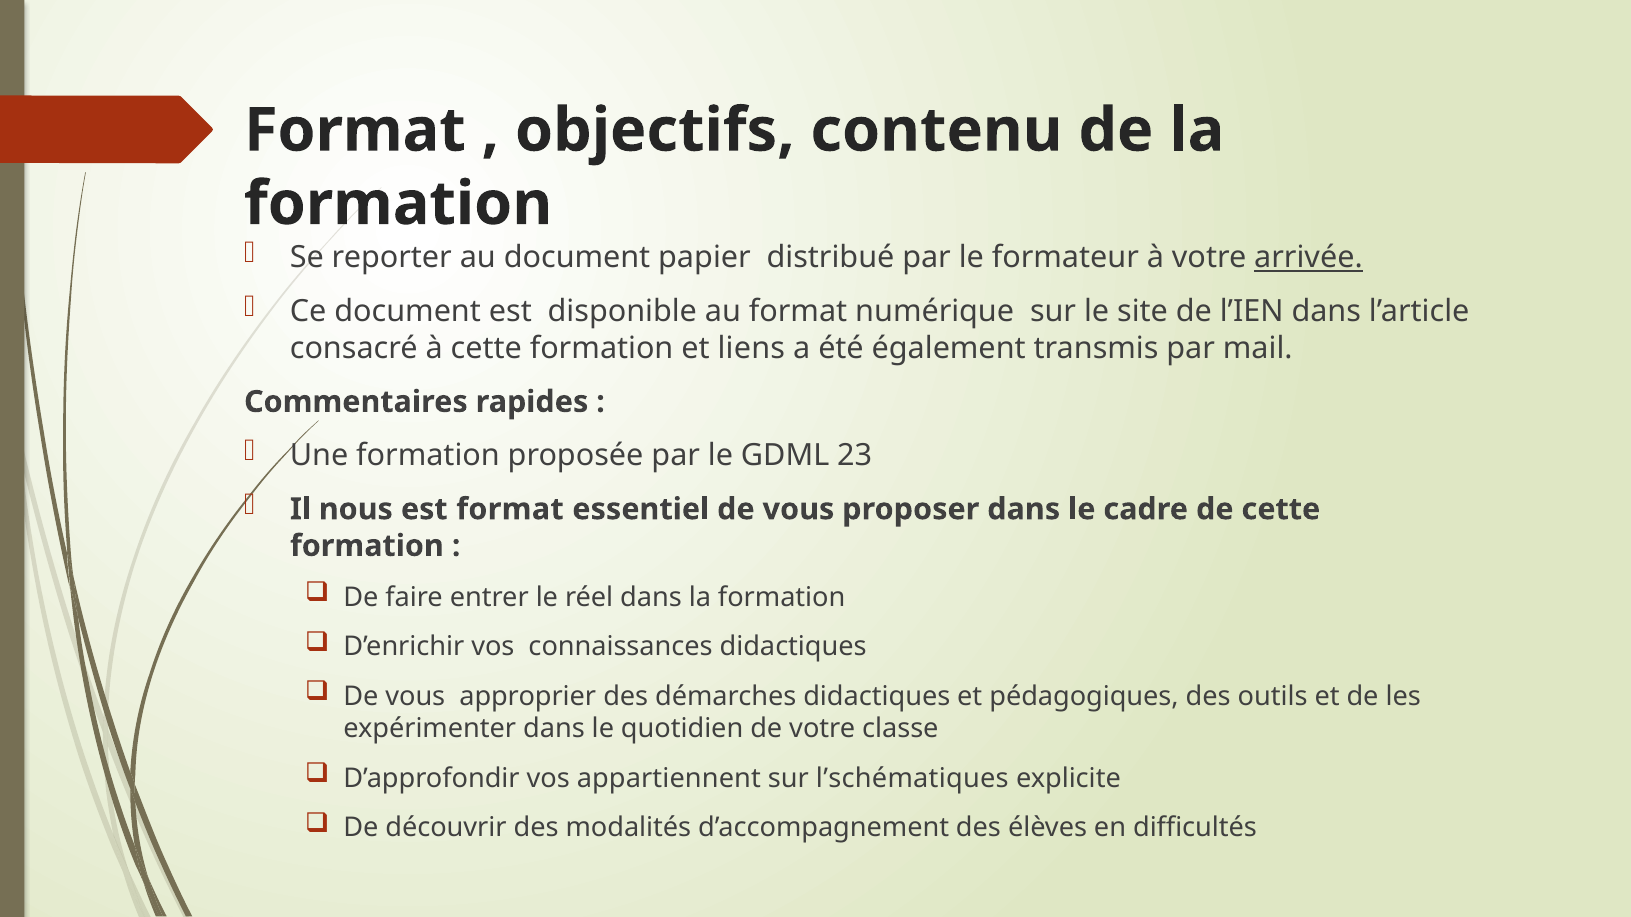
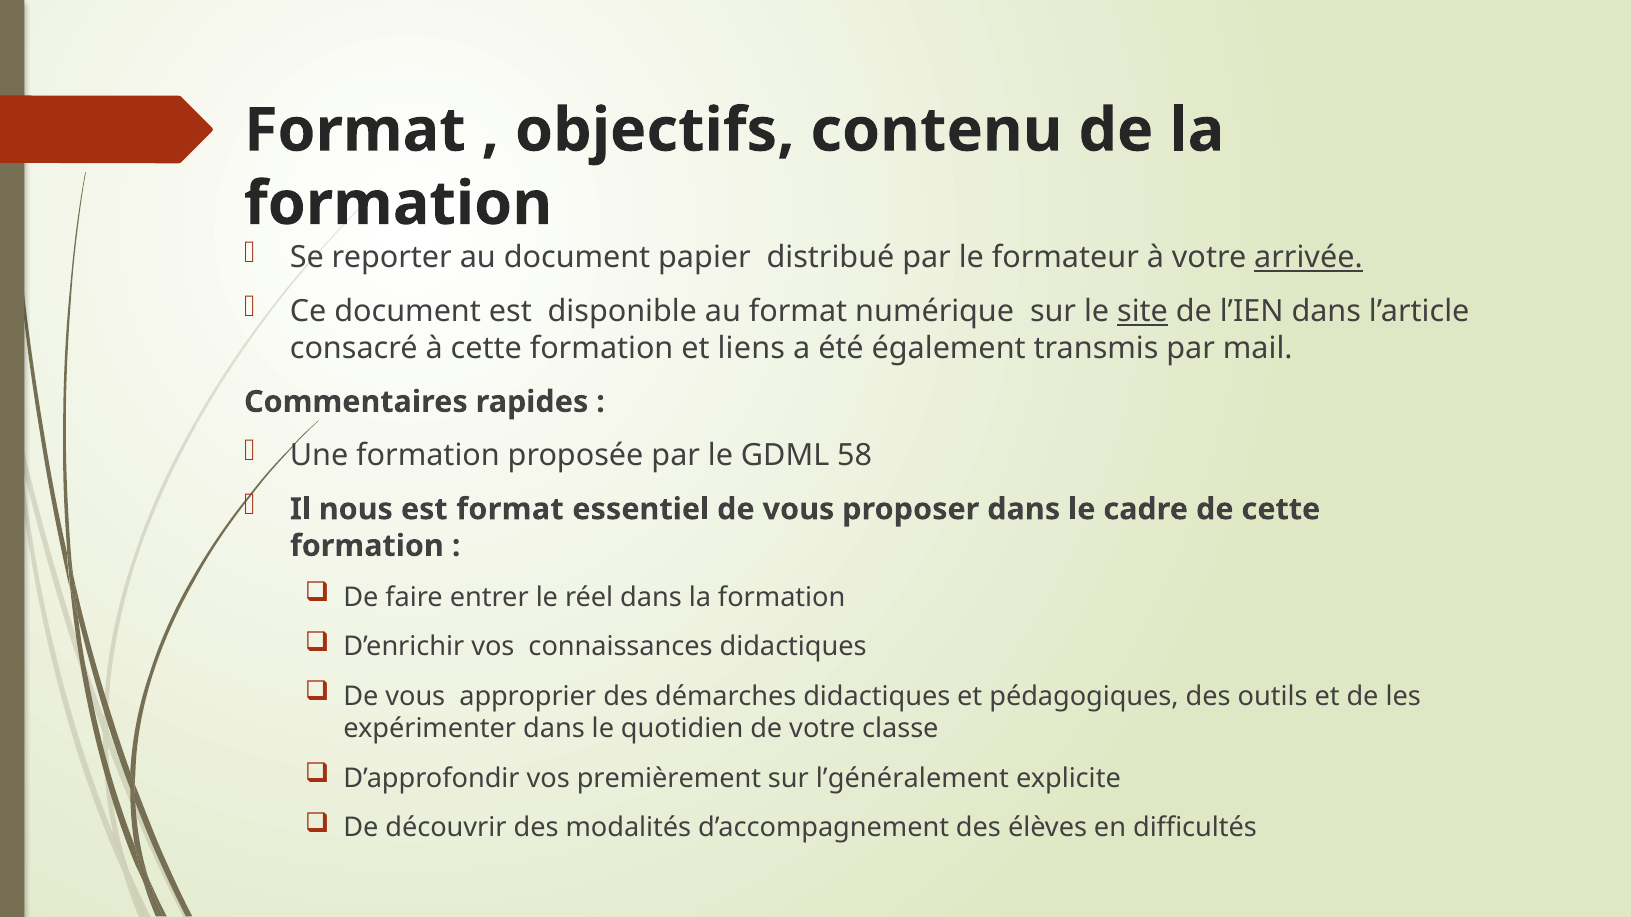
site underline: none -> present
23: 23 -> 58
appartiennent: appartiennent -> premièrement
l’schématiques: l’schématiques -> l’généralement
